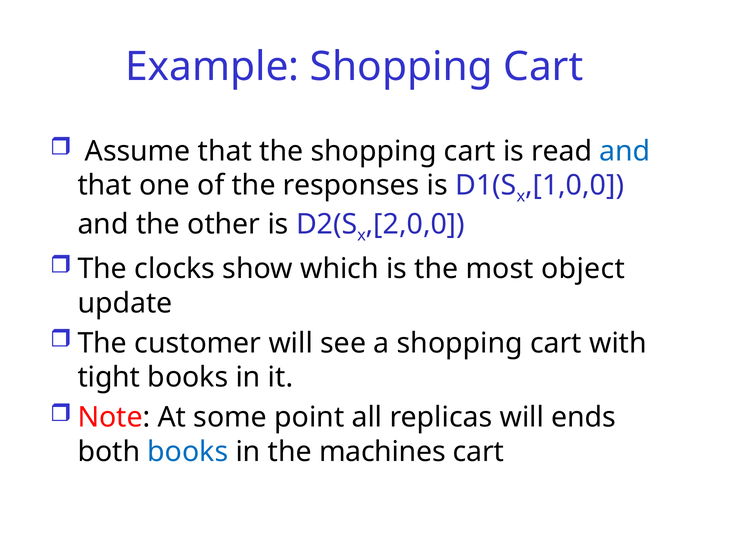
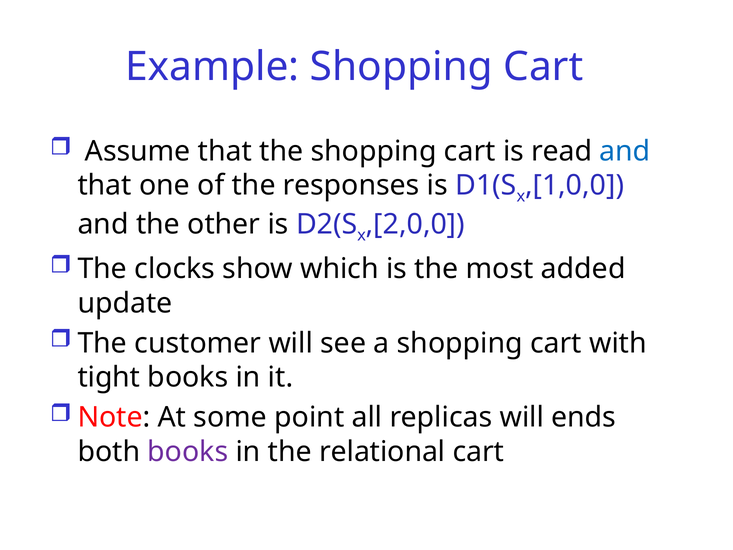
object: object -> added
books at (188, 451) colour: blue -> purple
machines: machines -> relational
